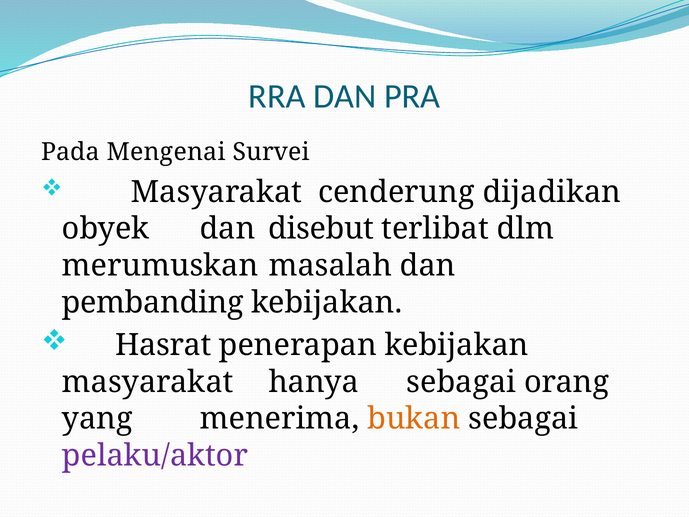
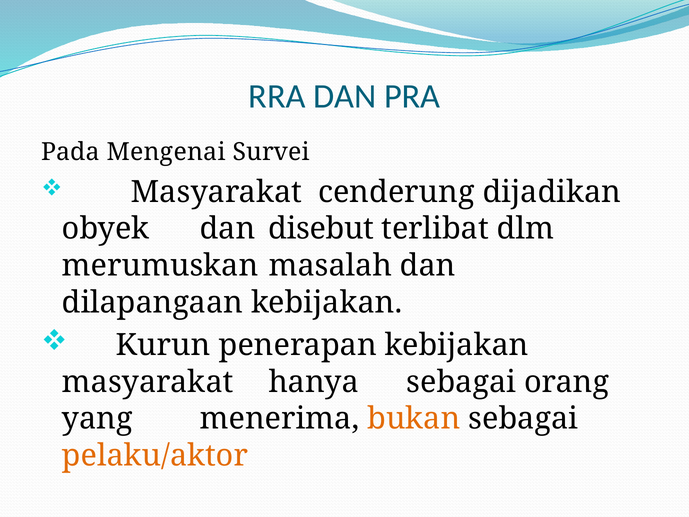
pembanding: pembanding -> dilapangaan
Hasrat: Hasrat -> Kurun
pelaku/aktor colour: purple -> orange
